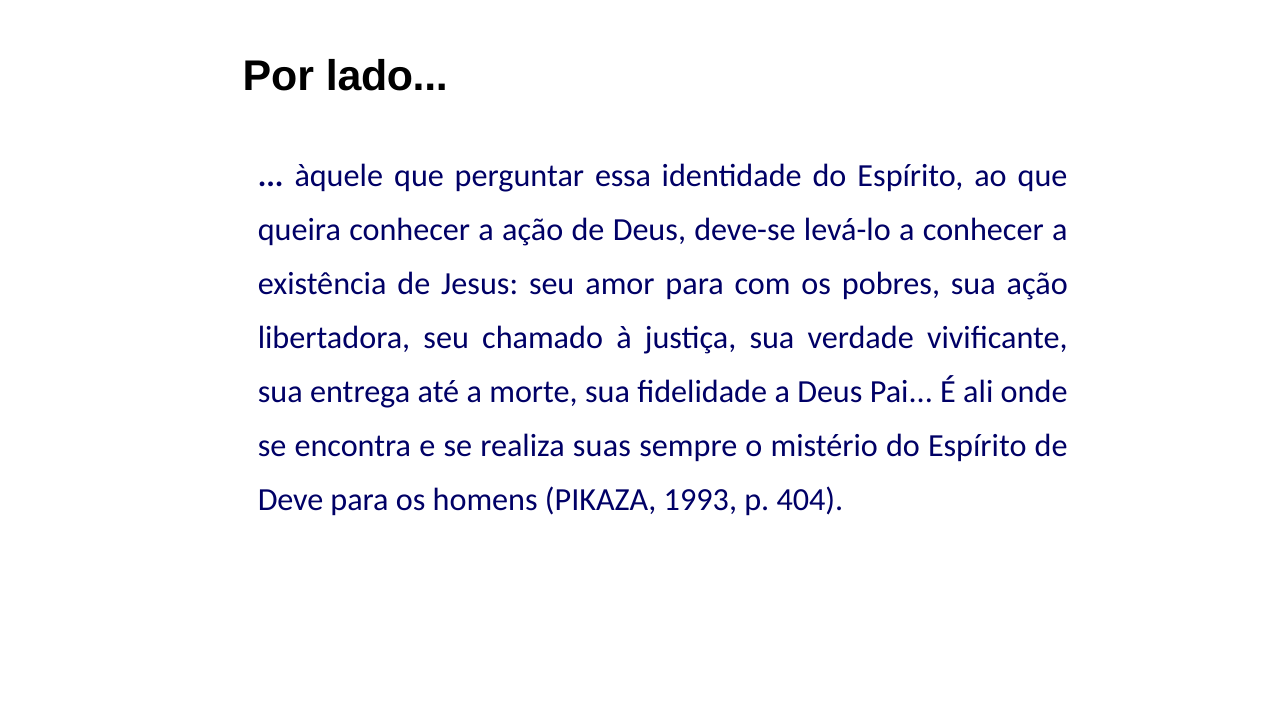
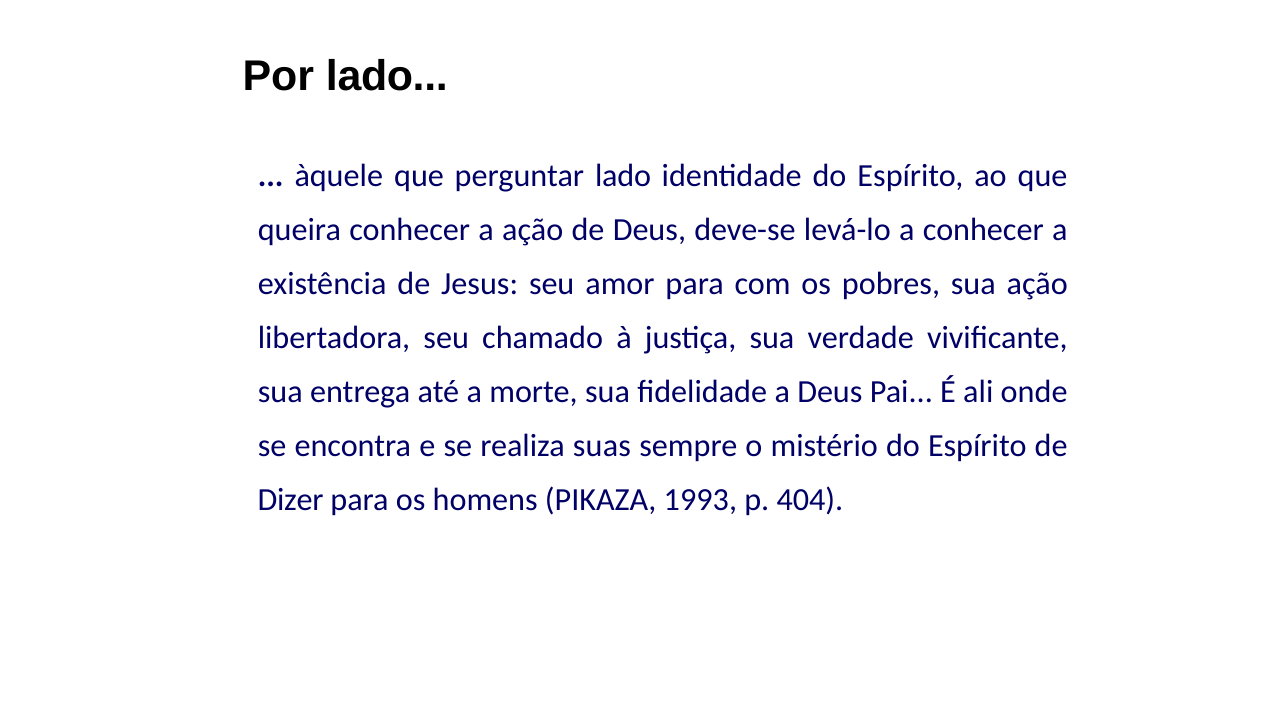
perguntar essa: essa -> lado
Deve: Deve -> Dizer
